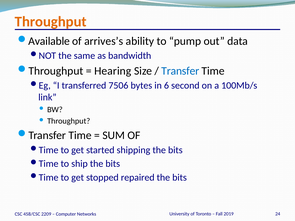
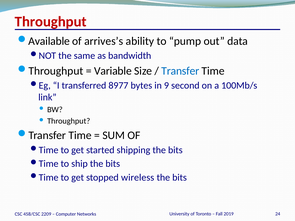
Throughput at (51, 22) colour: orange -> red
Hearing: Hearing -> Variable
7506: 7506 -> 8977
6: 6 -> 9
repaired: repaired -> wireless
